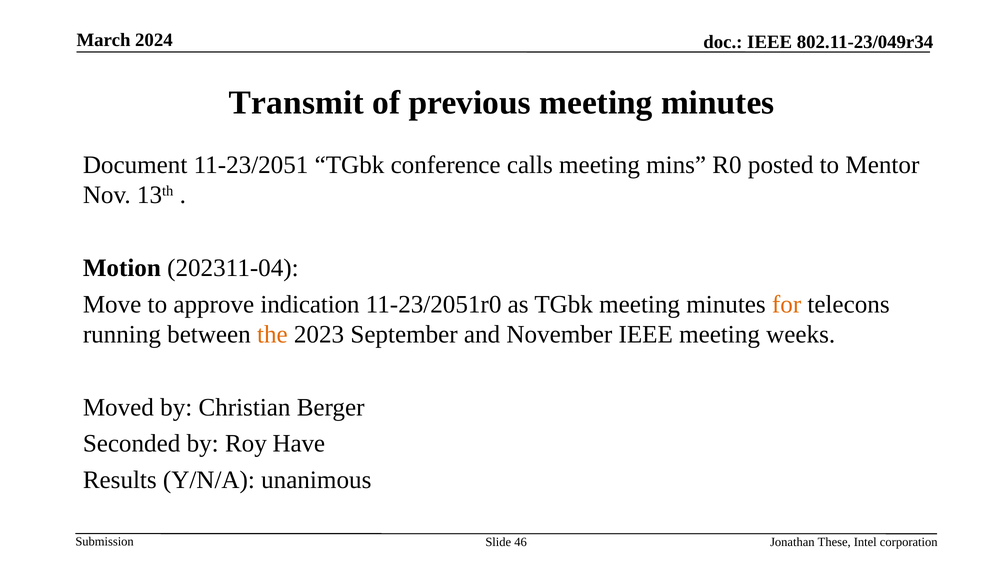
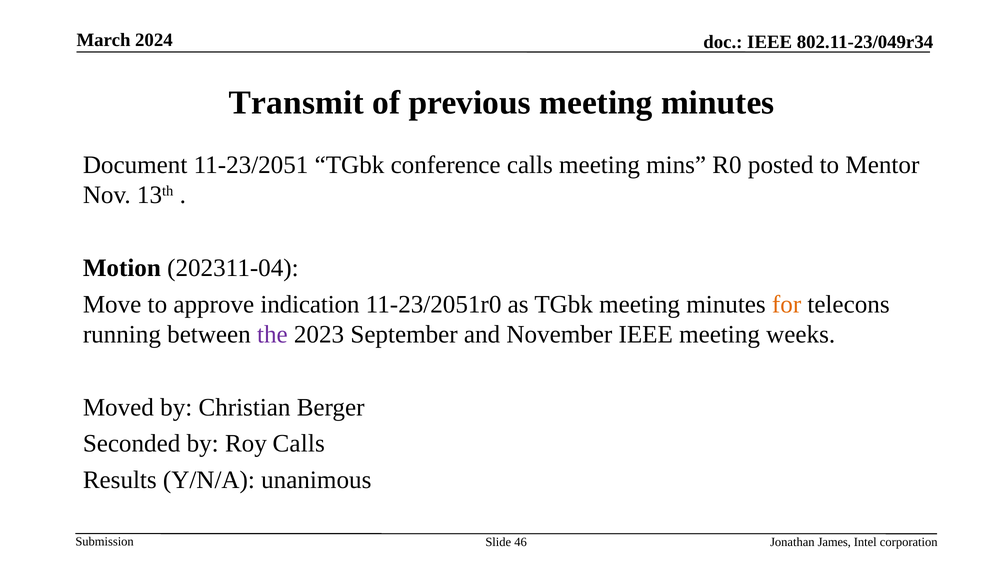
the colour: orange -> purple
Roy Have: Have -> Calls
These: These -> James
